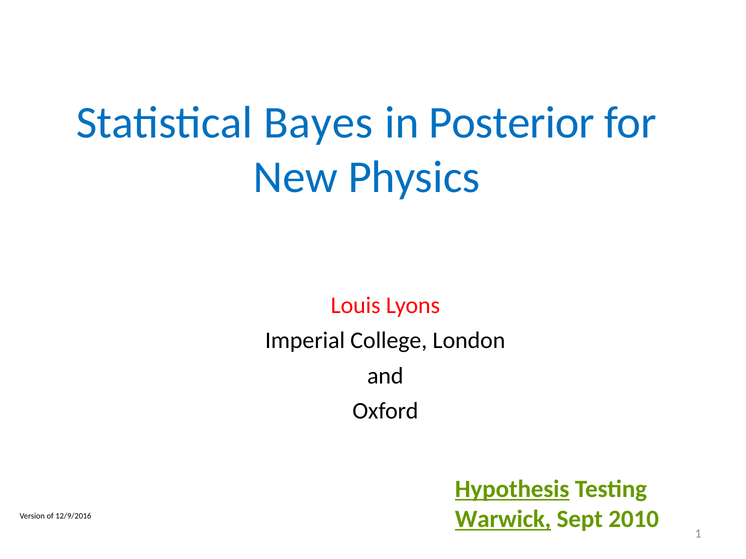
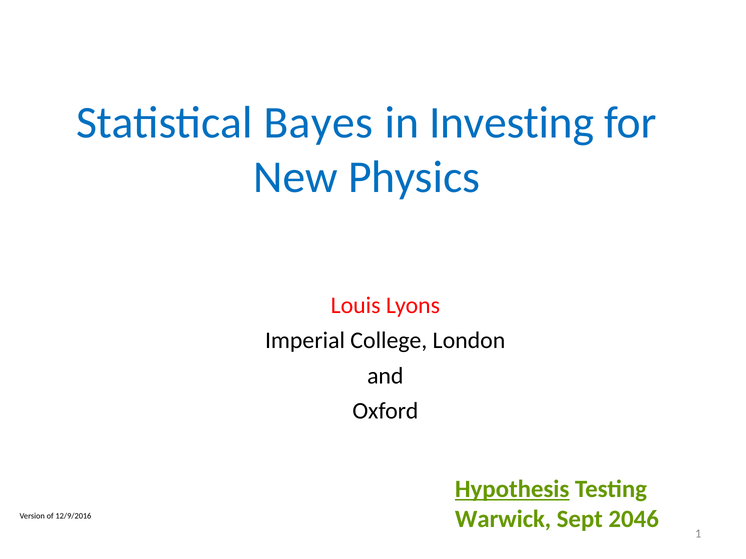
Posterior: Posterior -> Investing
Warwick underline: present -> none
2010: 2010 -> 2046
